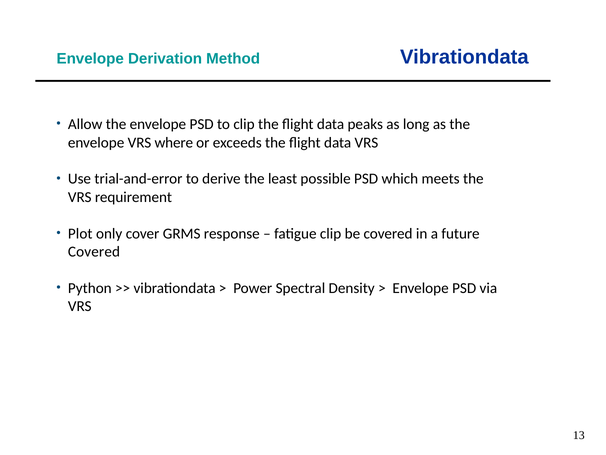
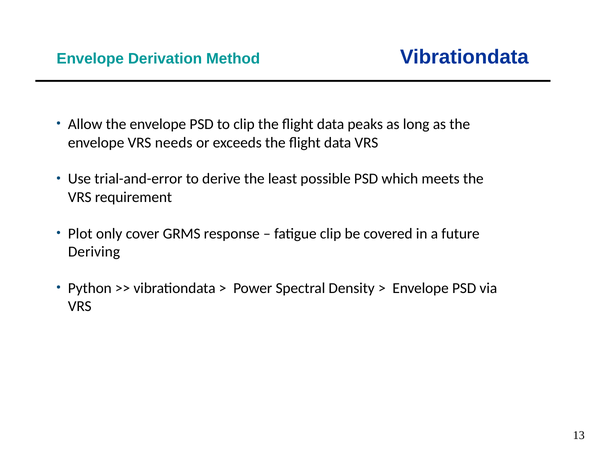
where: where -> needs
Covered at (94, 251): Covered -> Deriving
